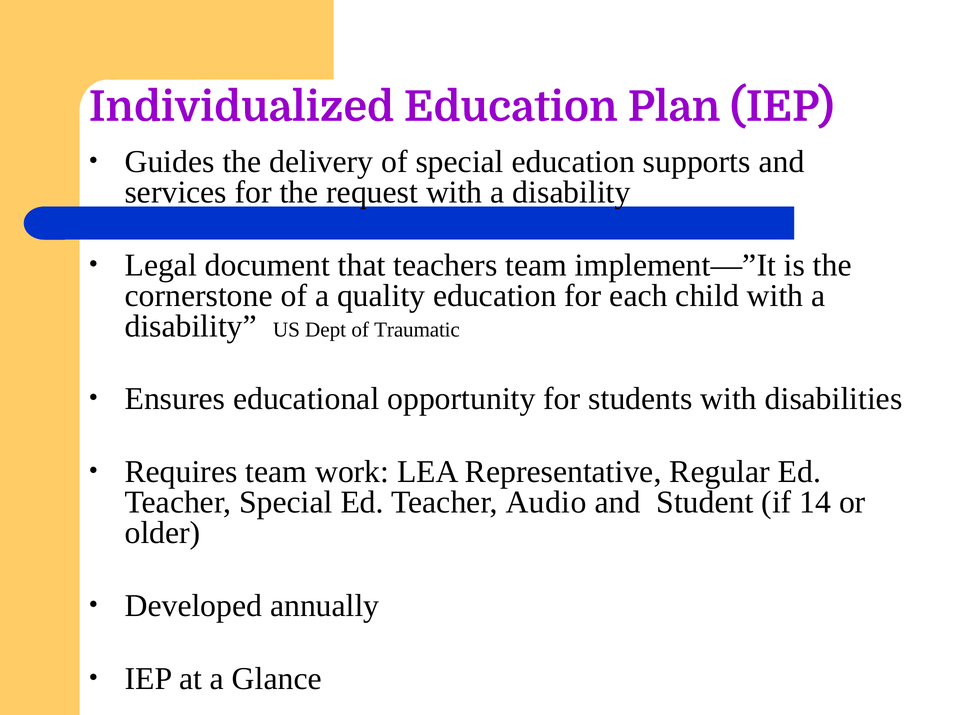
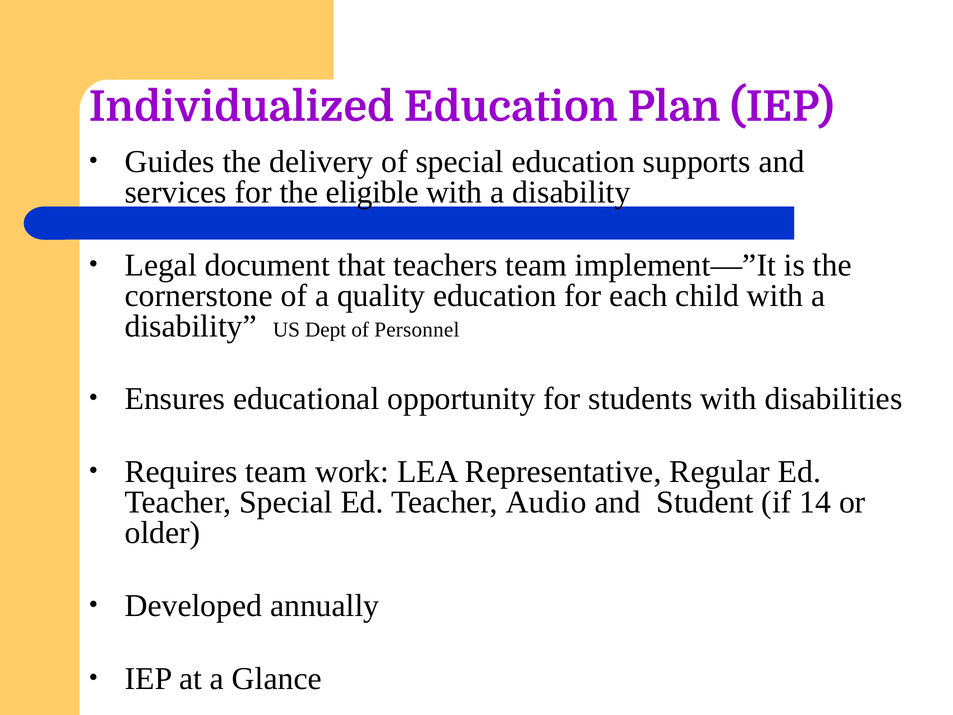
request: request -> eligible
Traumatic: Traumatic -> Personnel
